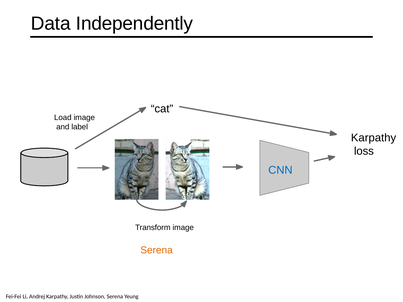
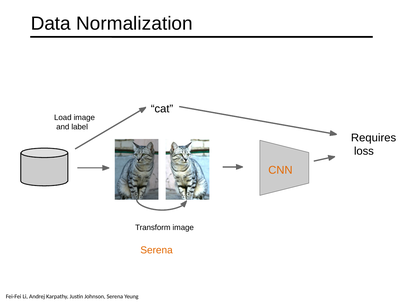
Independently: Independently -> Normalization
Karpathy at (374, 138): Karpathy -> Requires
CNN colour: blue -> orange
